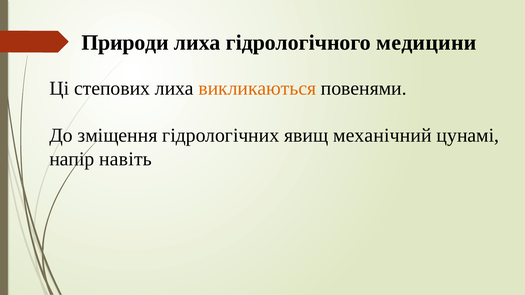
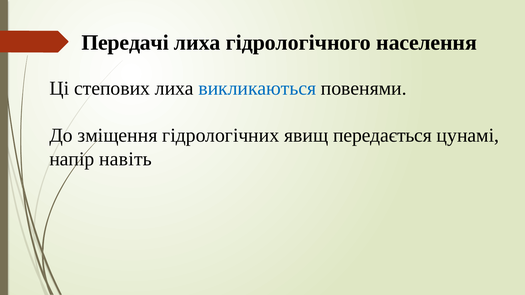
Природи: Природи -> Передачі
медицини: медицини -> населення
викликаються colour: orange -> blue
механічний: механічний -> передається
